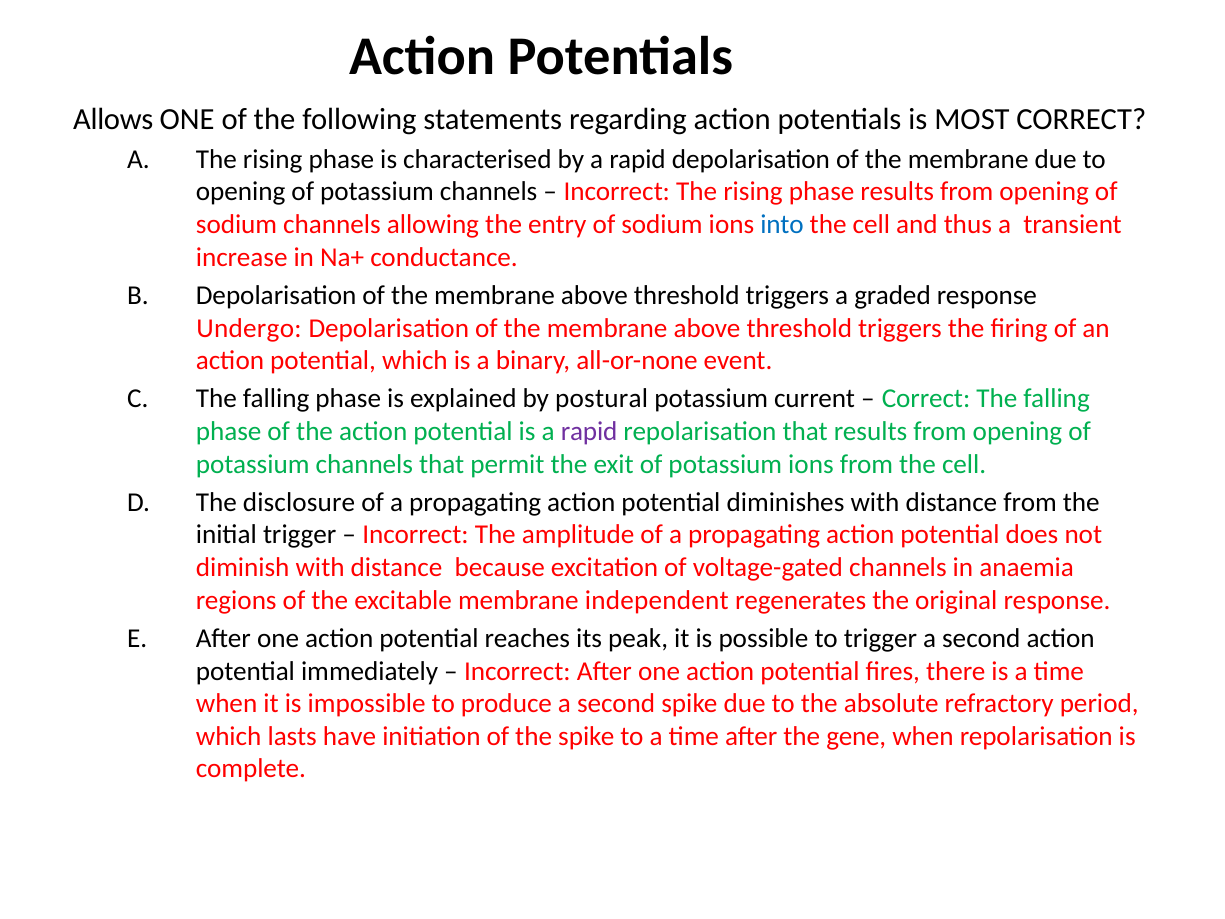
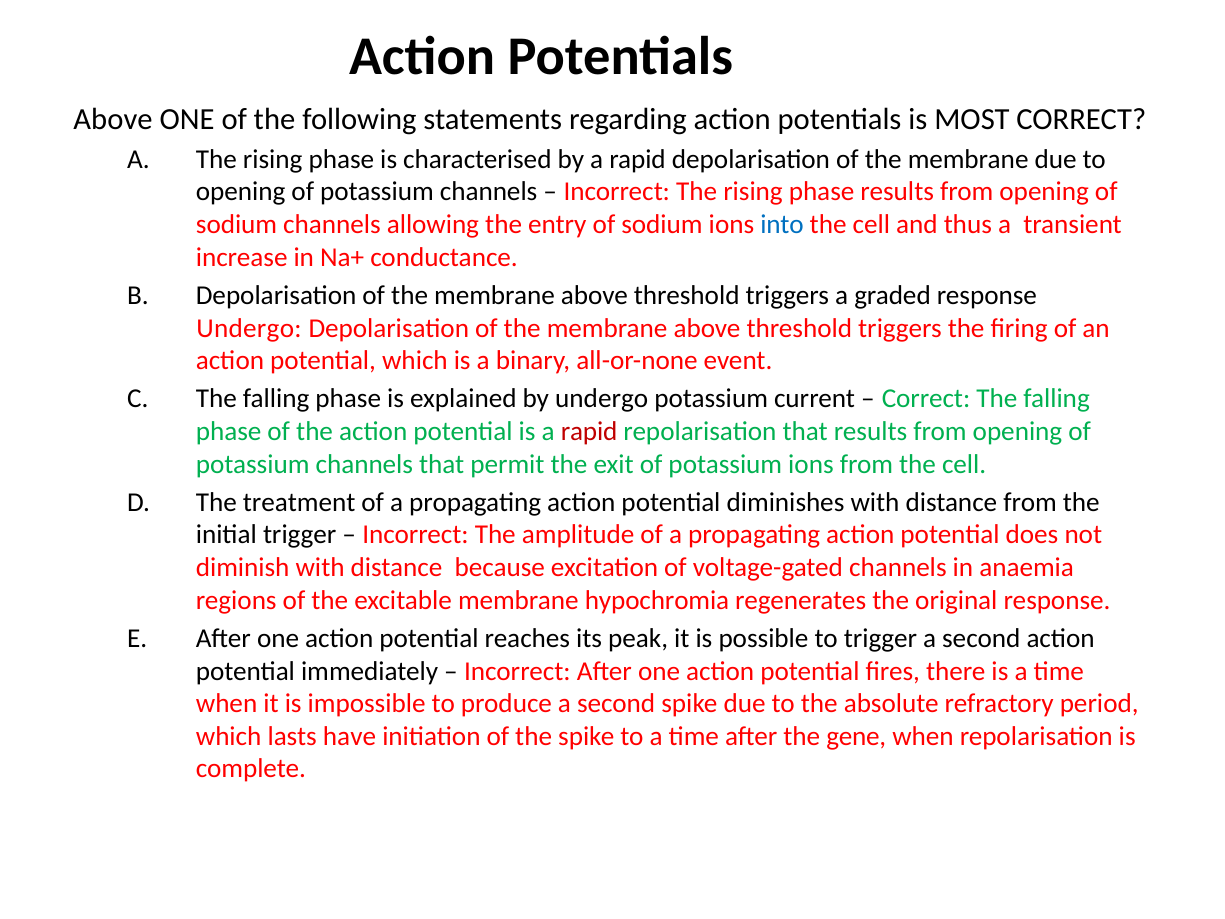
Allows at (113, 119): Allows -> Above
by postural: postural -> undergo
rapid at (589, 431) colour: purple -> red
disclosure: disclosure -> treatment
independent: independent -> hypochromia
